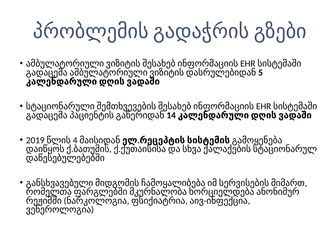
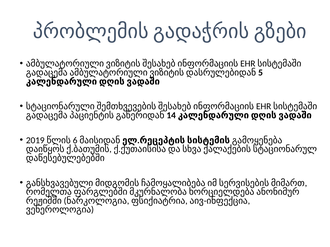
4: 4 -> 6
